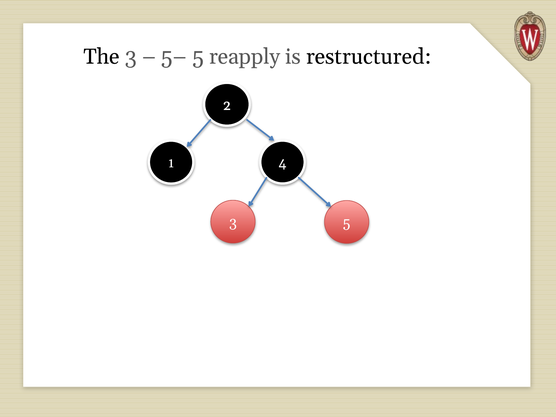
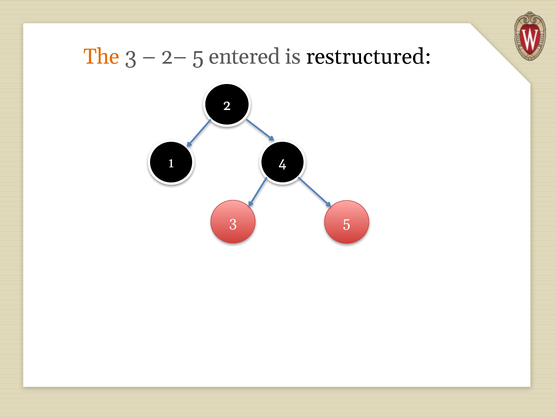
The colour: black -> orange
5–: 5– -> 2–
reapply: reapply -> entered
